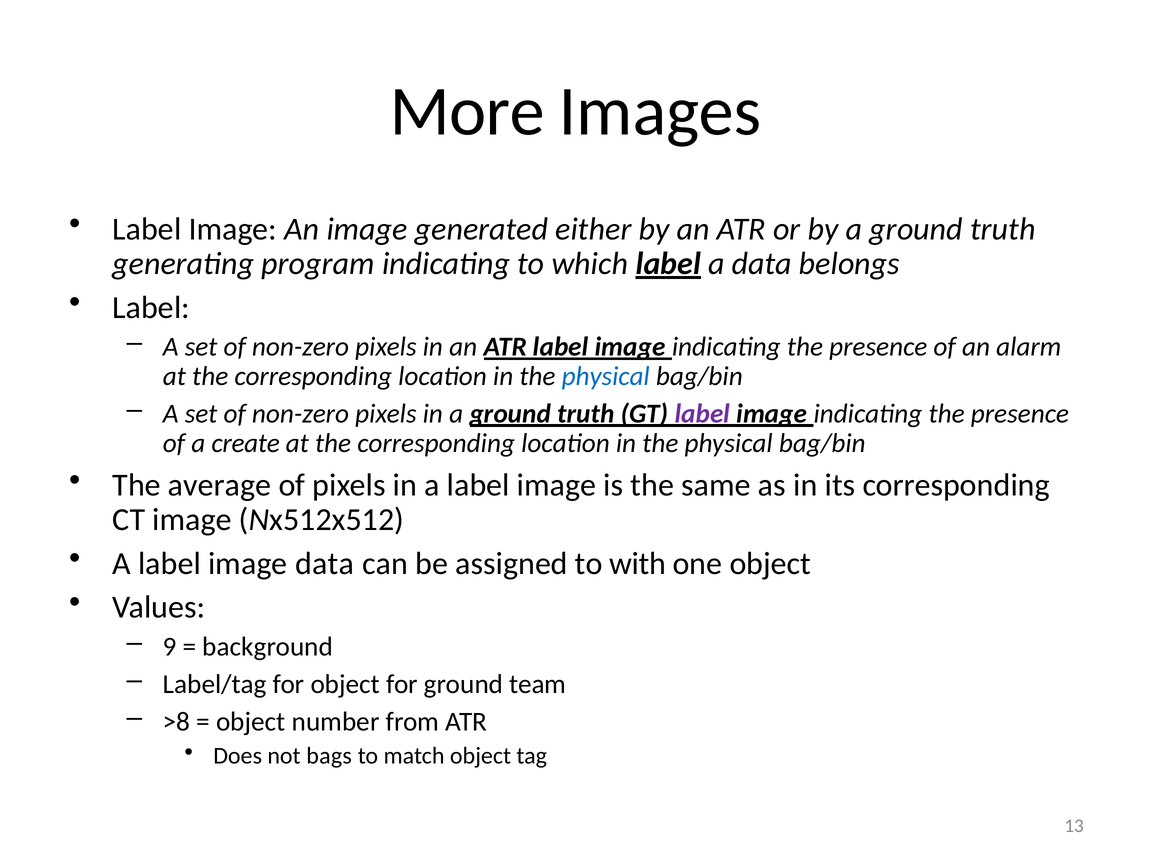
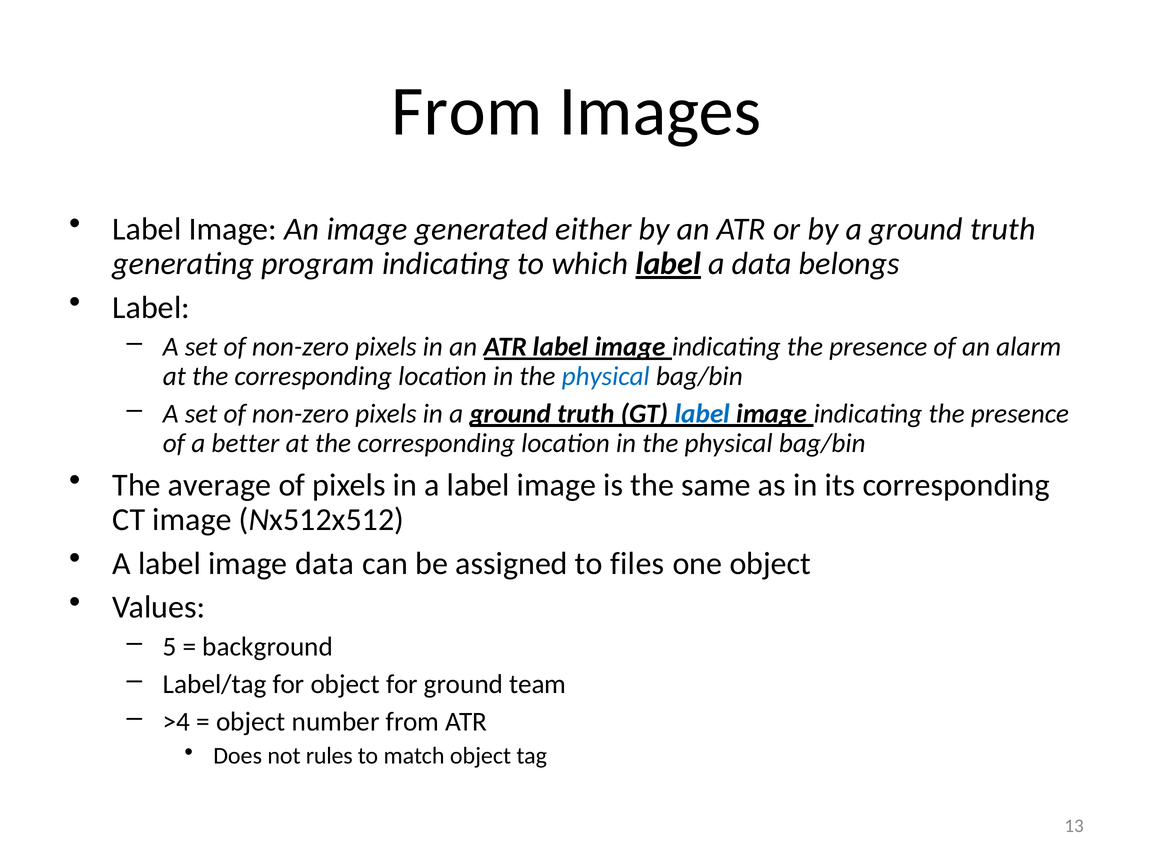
More at (467, 112): More -> From
label at (702, 414) colour: purple -> blue
create: create -> better
with: with -> files
9: 9 -> 5
>8: >8 -> >4
bags: bags -> rules
